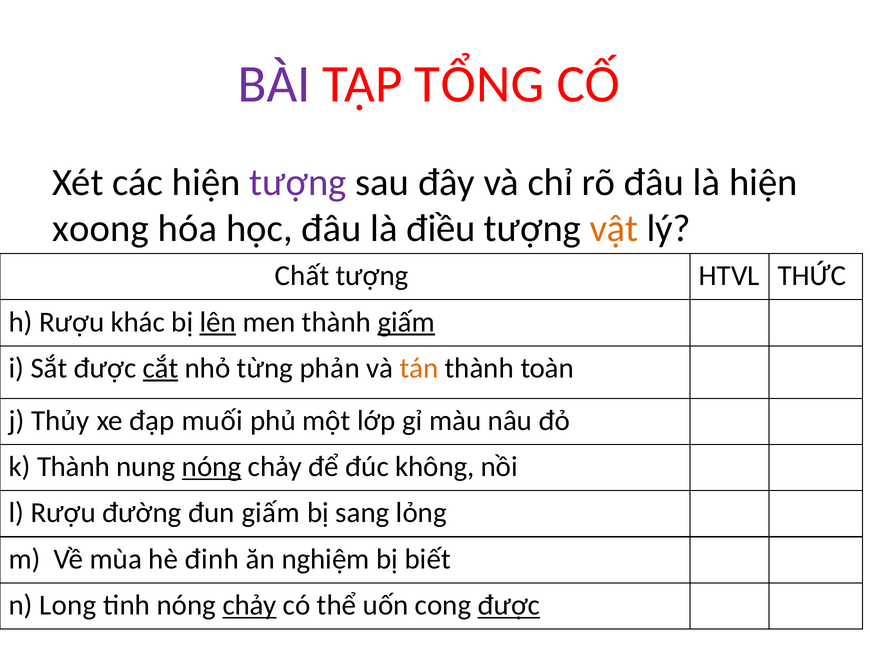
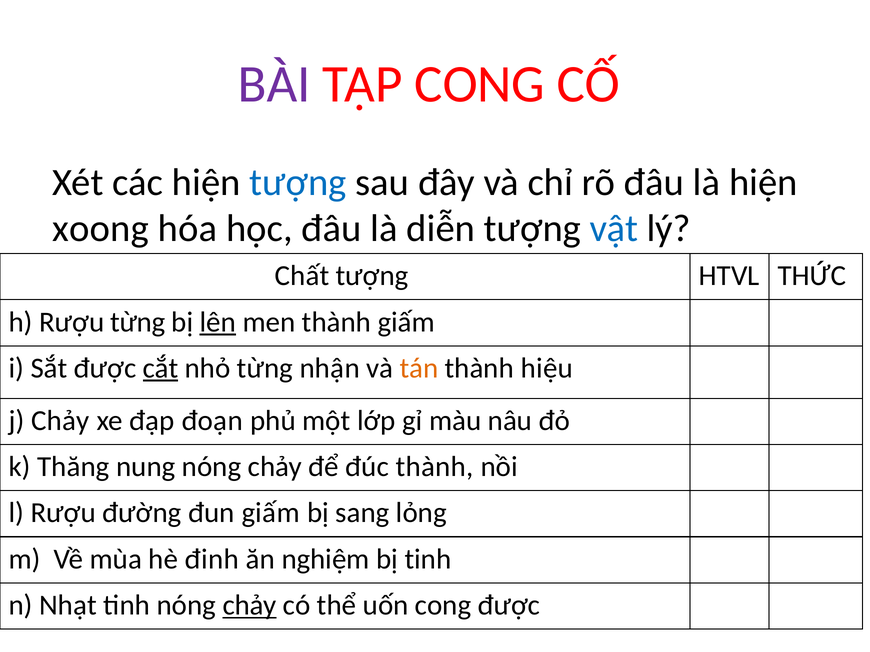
TẬP TỔNG: TỔNG -> CONG
tượng at (298, 183) colour: purple -> blue
điều: điều -> diễn
vật colour: orange -> blue
Rượu khác: khác -> từng
giấm at (406, 322) underline: present -> none
phản: phản -> nhận
toàn: toàn -> hiệu
j Thủy: Thủy -> Chảy
muối: muối -> đoạn
k Thành: Thành -> Thăng
nóng at (212, 467) underline: present -> none
đúc không: không -> thành
bị biết: biết -> tinh
Long: Long -> Nhạt
được at (509, 606) underline: present -> none
